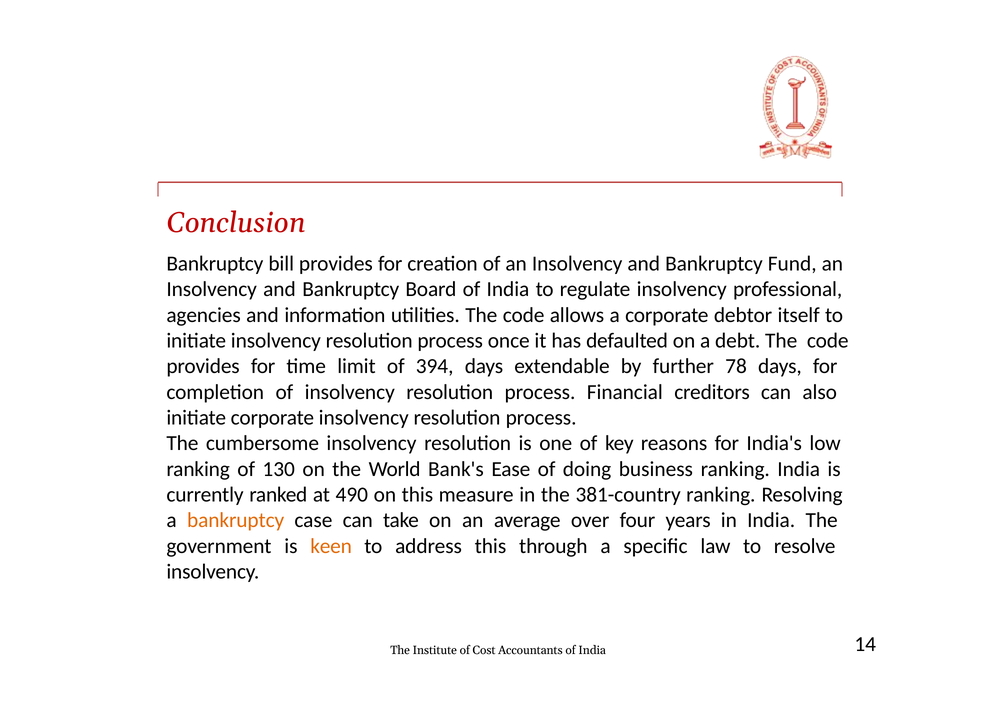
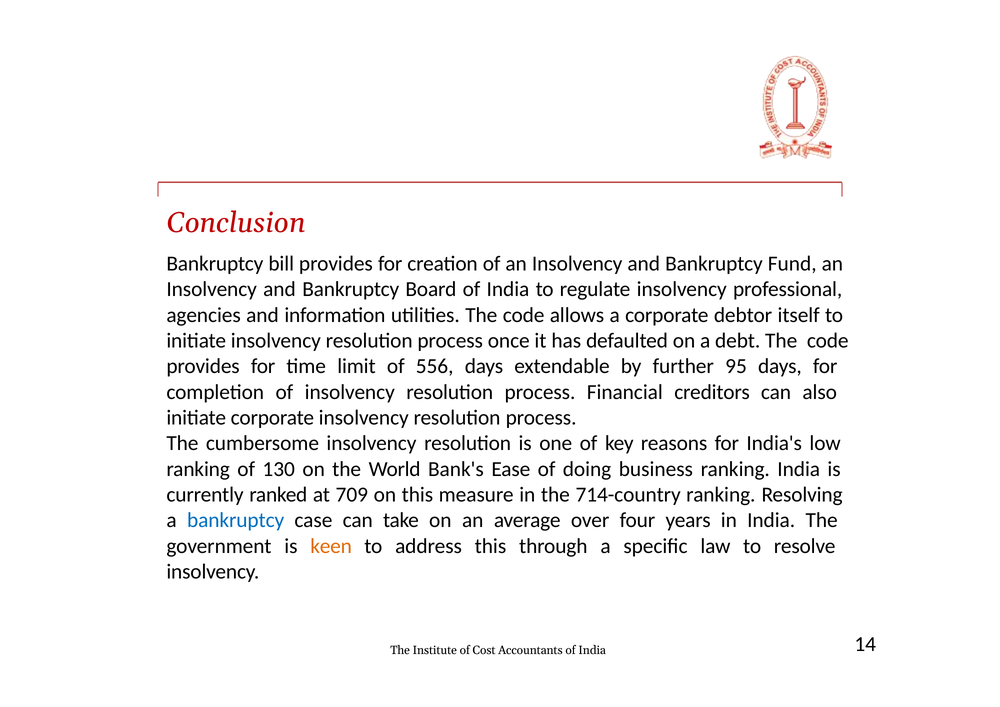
394: 394 -> 556
78: 78 -> 95
490: 490 -> 709
381-country: 381-country -> 714-country
bankruptcy at (236, 520) colour: orange -> blue
